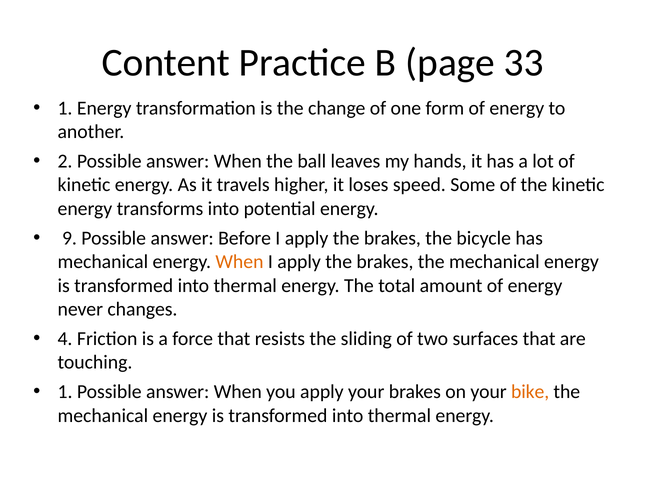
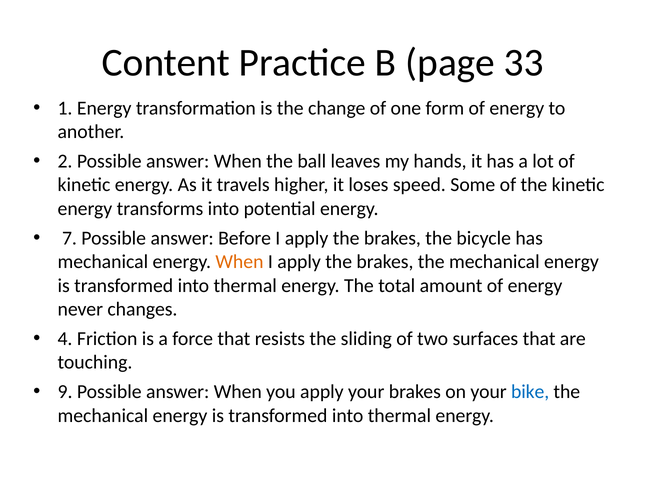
9: 9 -> 7
1 at (65, 391): 1 -> 9
bike colour: orange -> blue
